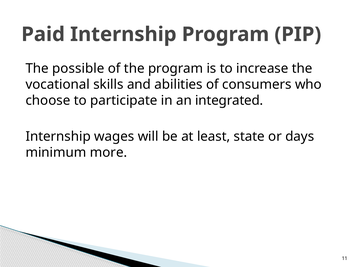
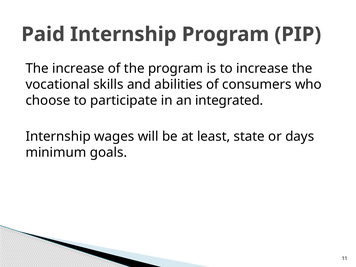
The possible: possible -> increase
more: more -> goals
